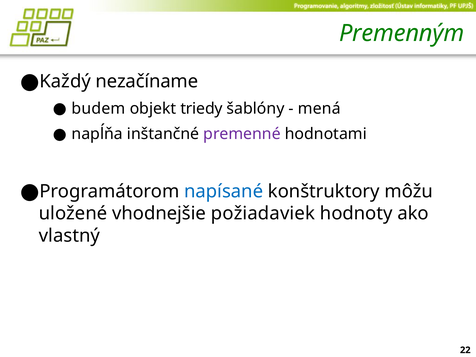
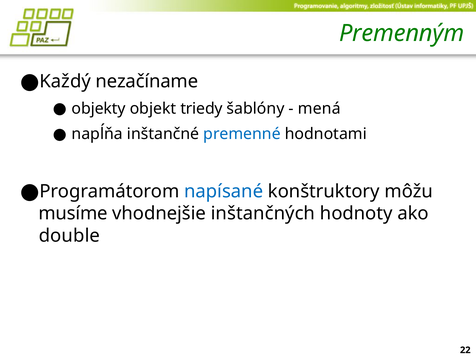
budem: budem -> objekty
premenné colour: purple -> blue
uložené: uložené -> musíme
požiadaviek: požiadaviek -> inštančných
vlastný: vlastný -> double
